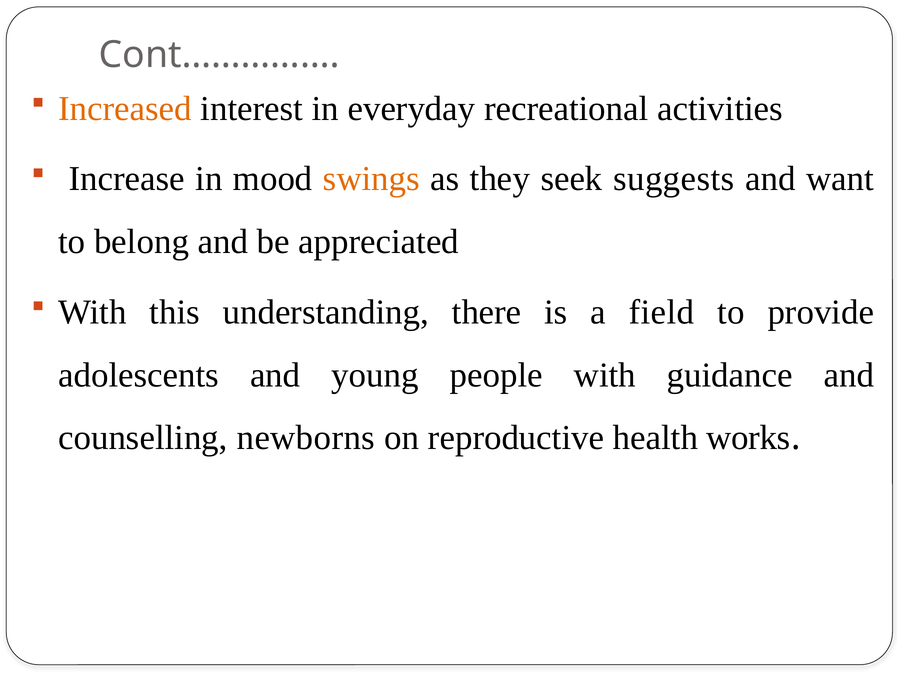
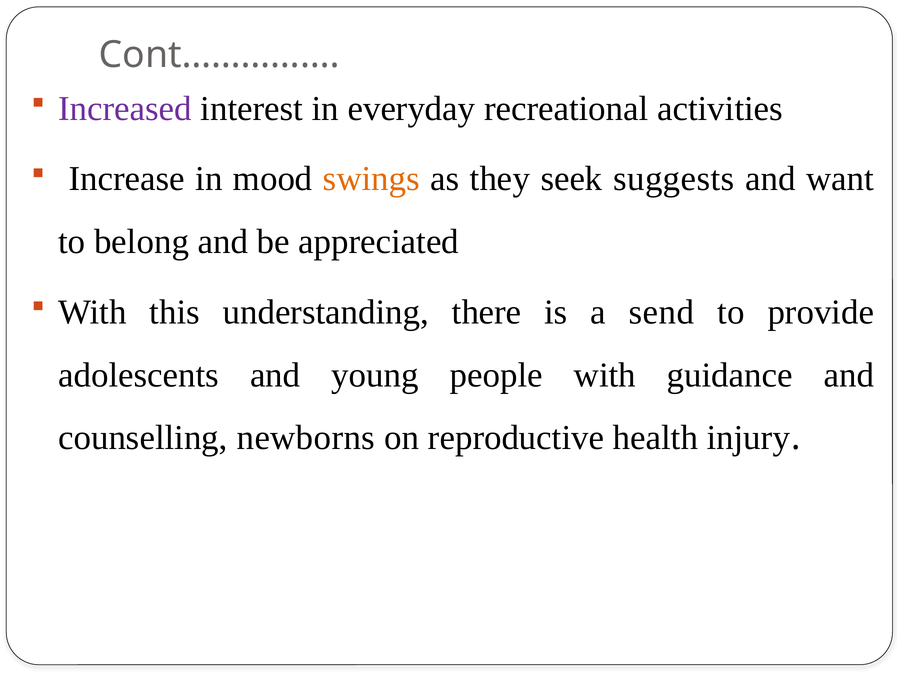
Increased colour: orange -> purple
field: field -> send
works: works -> injury
